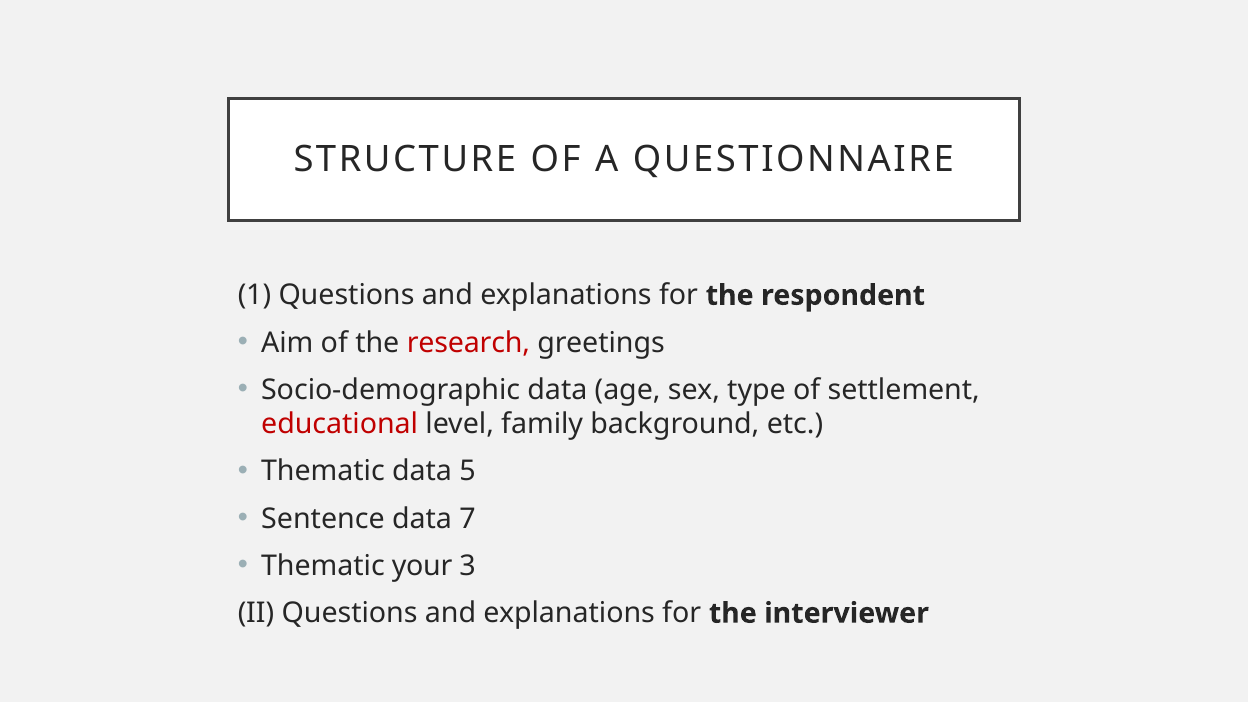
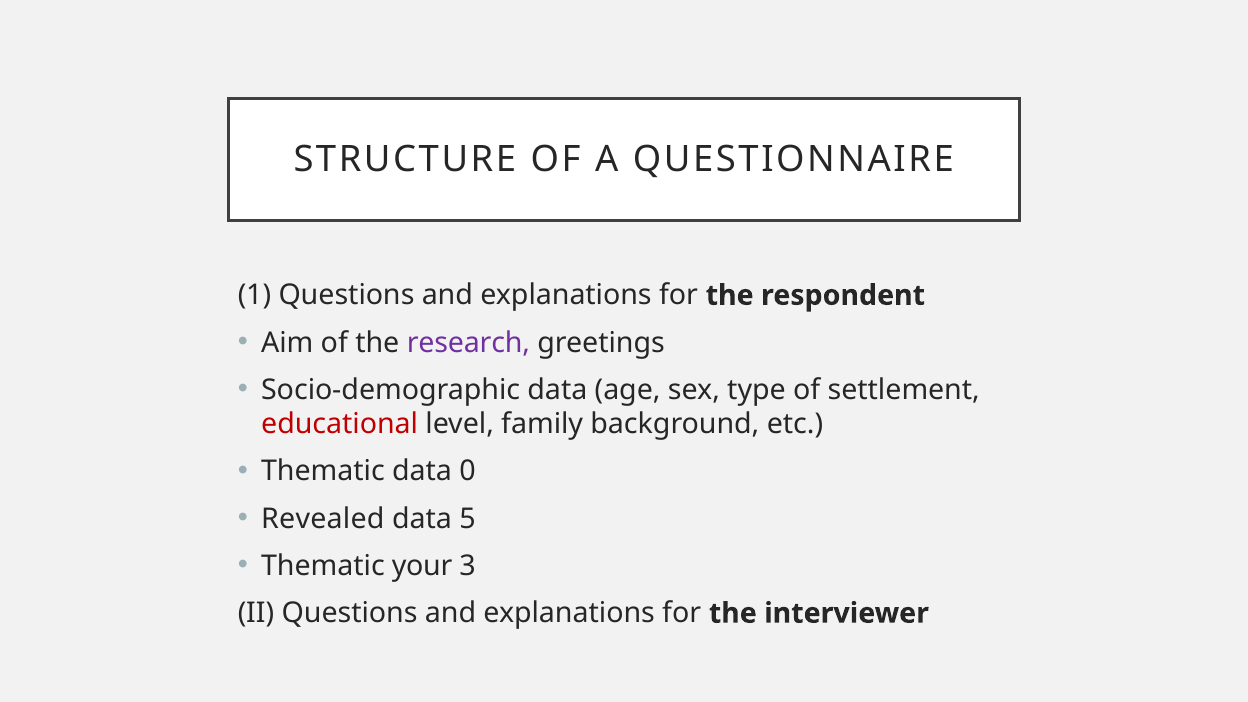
research colour: red -> purple
5: 5 -> 0
Sentence: Sentence -> Revealed
7: 7 -> 5
